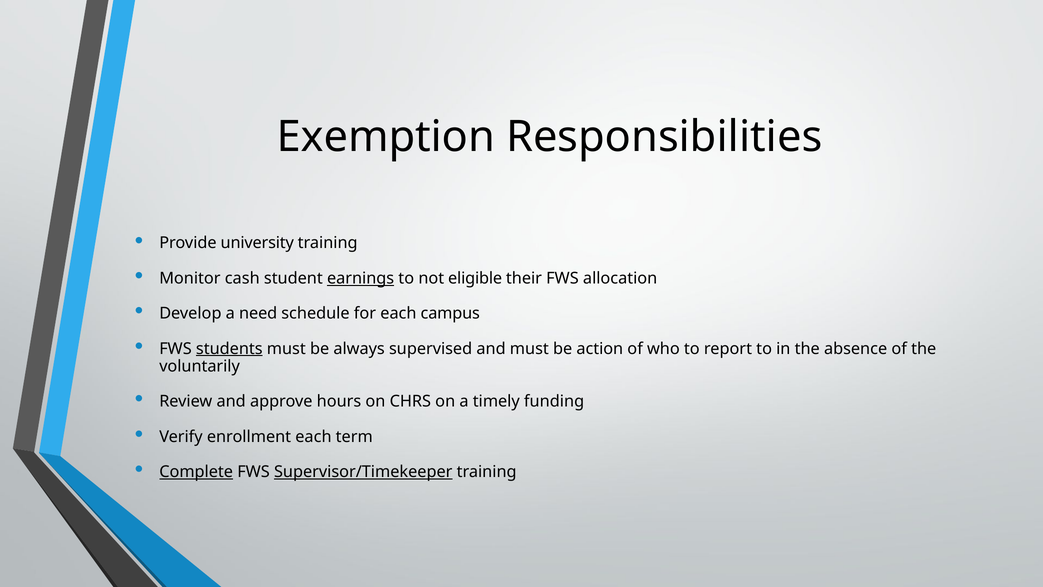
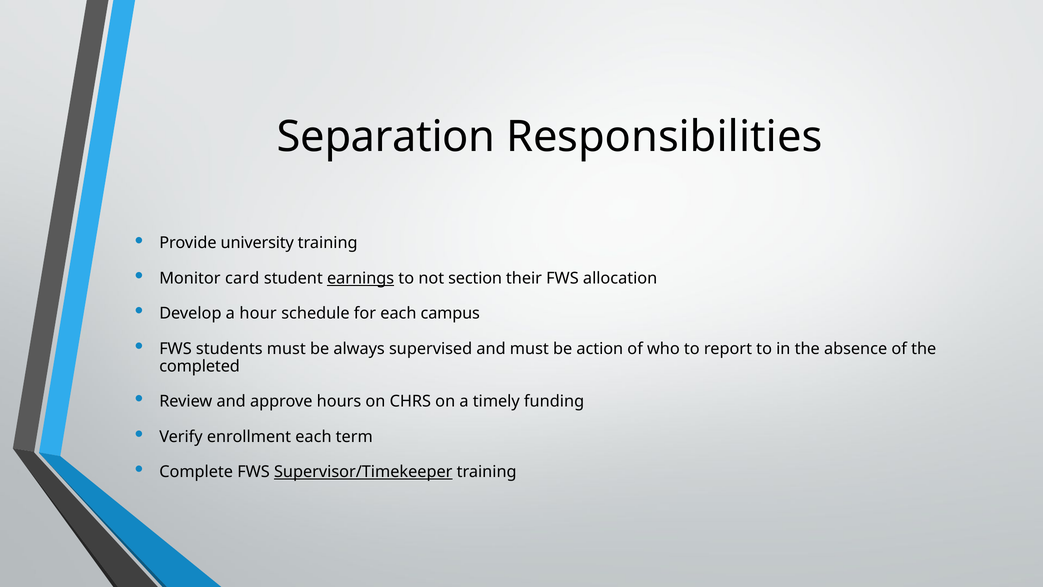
Exemption: Exemption -> Separation
cash: cash -> card
eligible: eligible -> section
need: need -> hour
students underline: present -> none
voluntarily: voluntarily -> completed
Complete underline: present -> none
